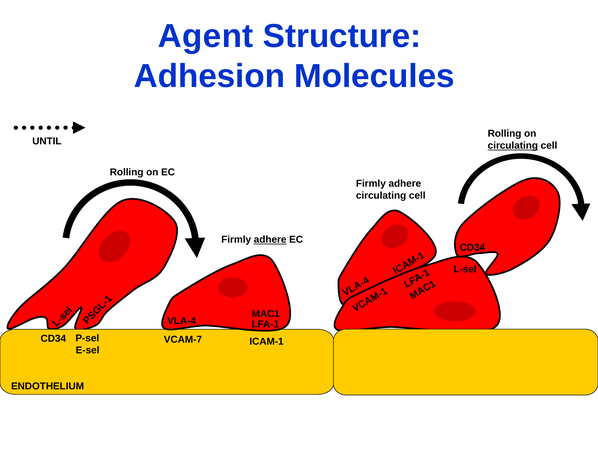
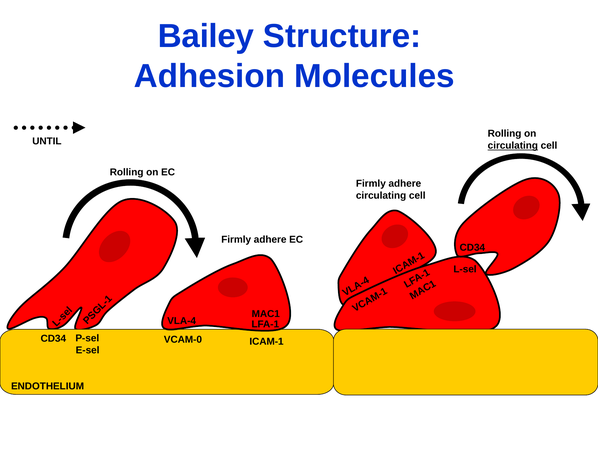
Agent: Agent -> Bailey
adhere at (270, 239) underline: present -> none
VCAM-7: VCAM-7 -> VCAM-0
